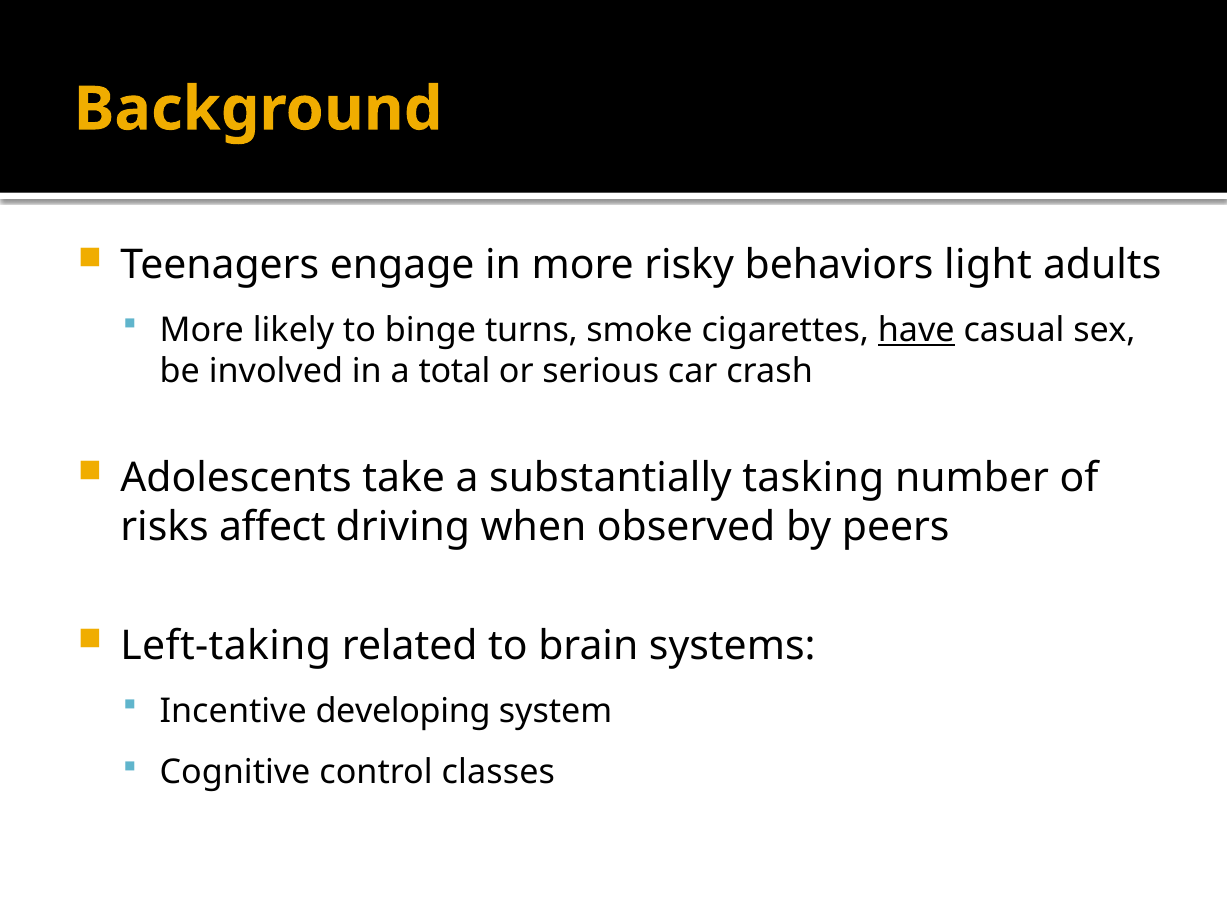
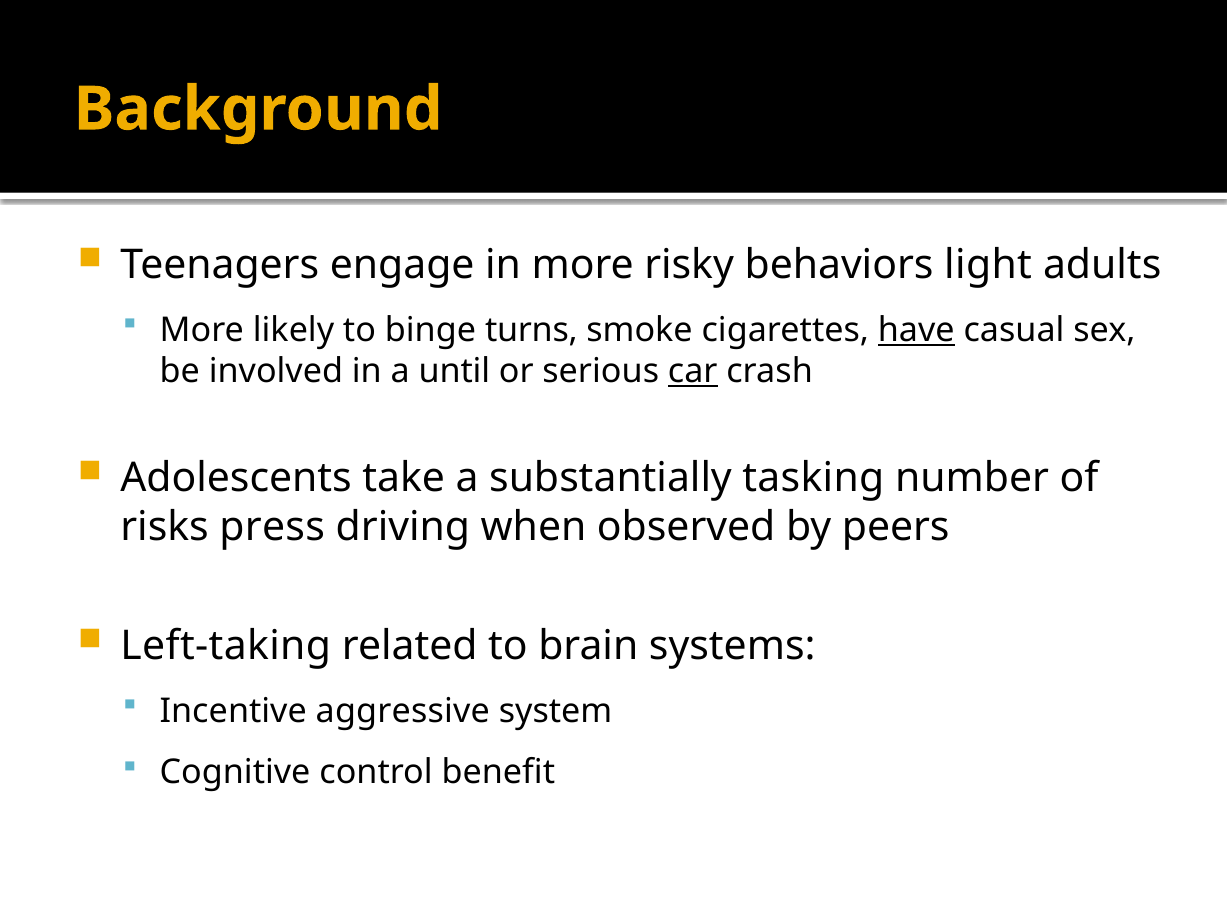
total: total -> until
car underline: none -> present
affect: affect -> press
developing: developing -> aggressive
classes: classes -> benefit
